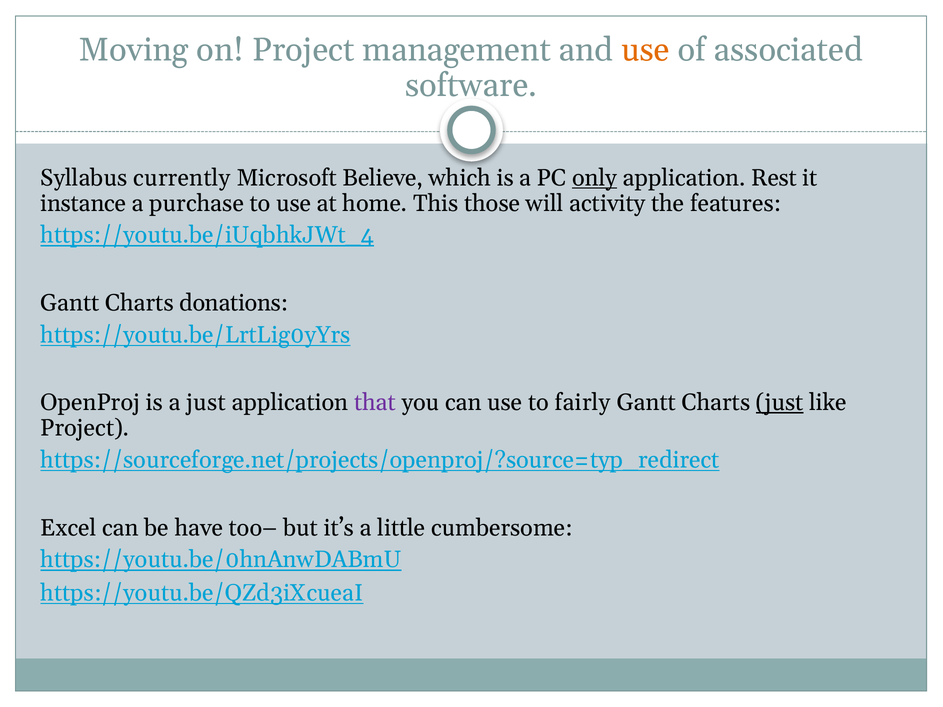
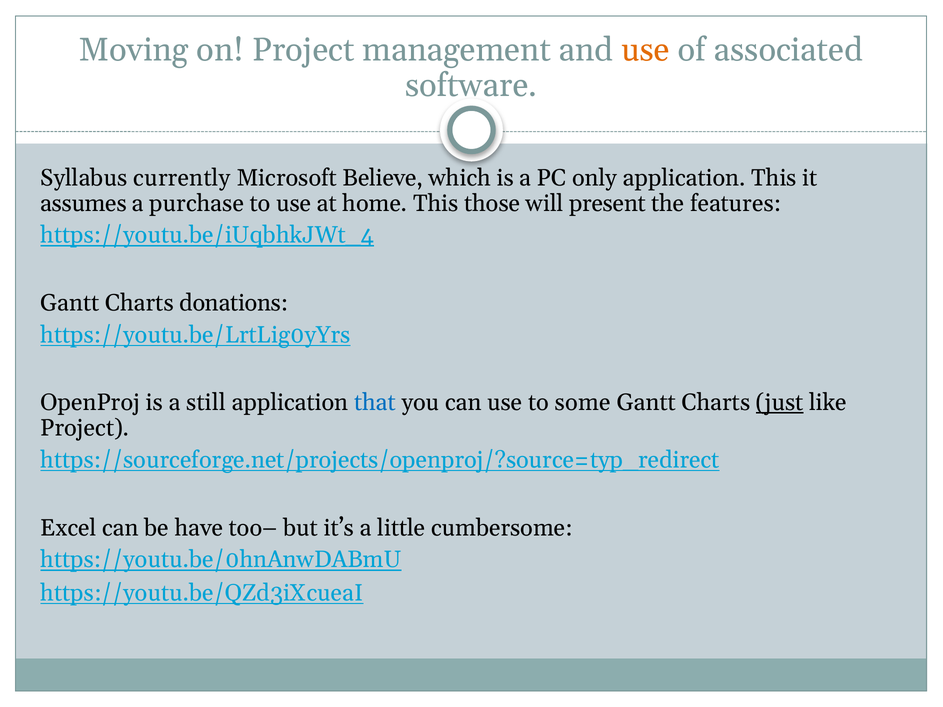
only underline: present -> none
application Rest: Rest -> This
instance: instance -> assumes
activity: activity -> present
a just: just -> still
that colour: purple -> blue
fairly: fairly -> some
